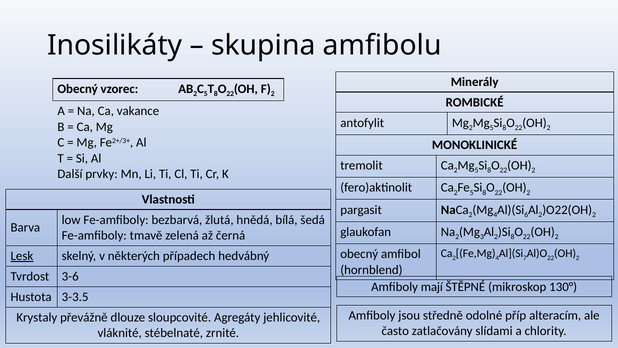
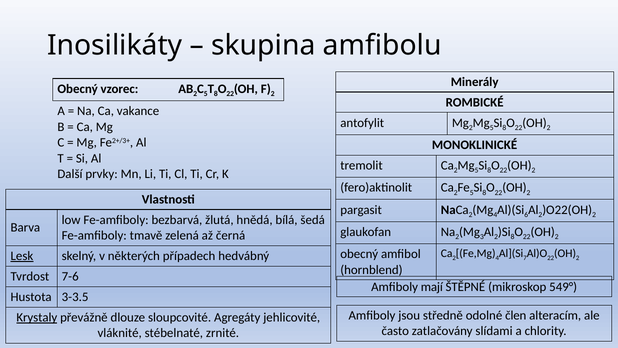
3-6: 3-6 -> 7-6
130°: 130° -> 549°
příp: příp -> člen
Krystaly underline: none -> present
